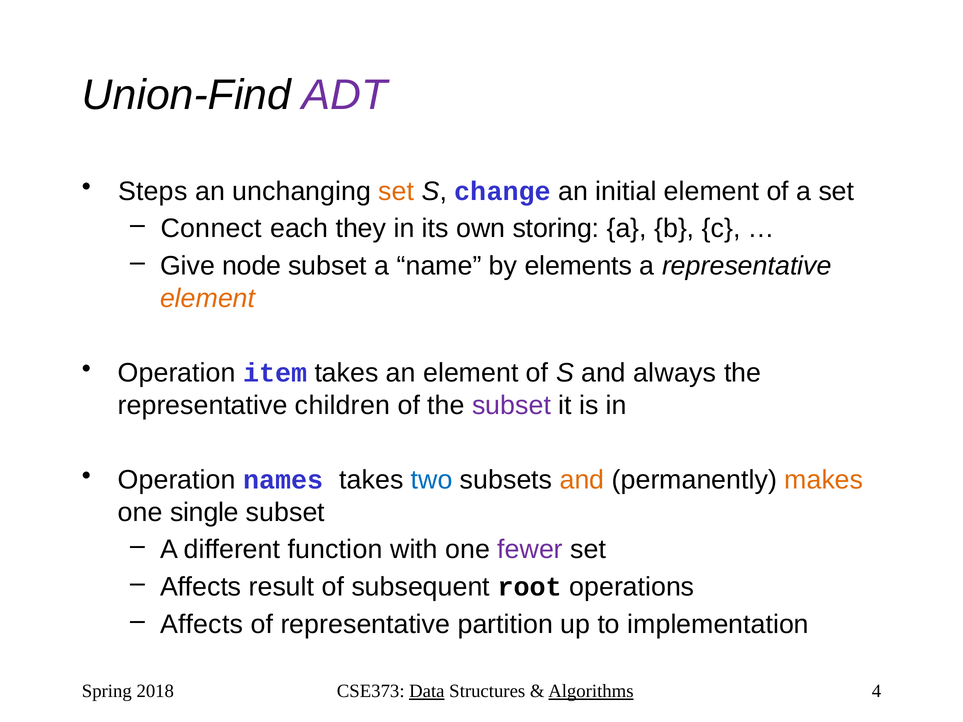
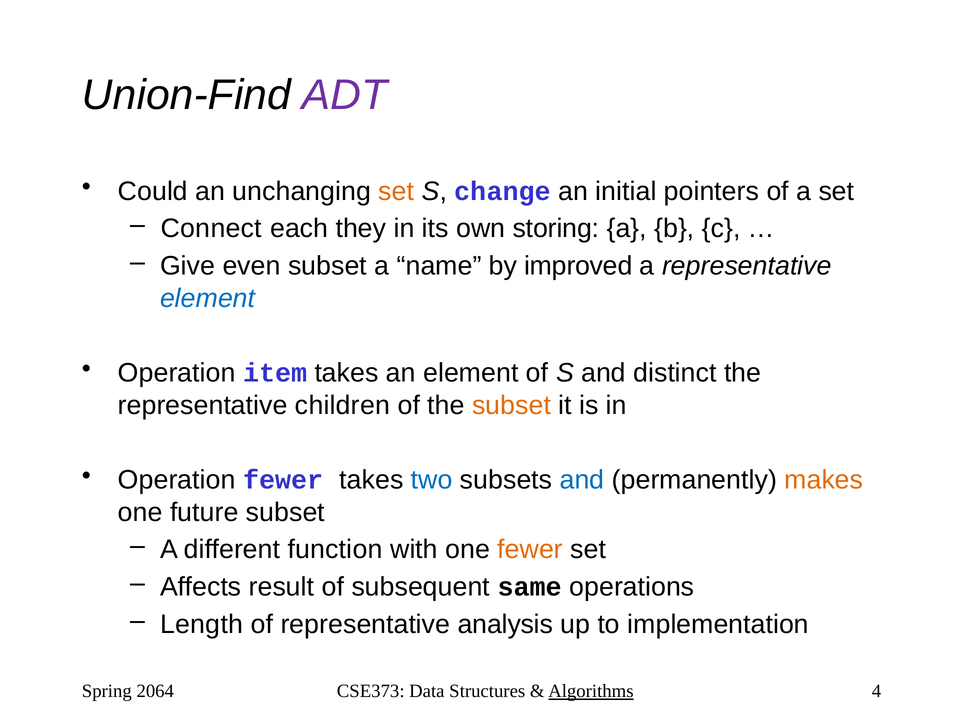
Steps: Steps -> Could
initial element: element -> pointers
node: node -> even
elements: elements -> improved
element at (208, 298) colour: orange -> blue
always: always -> distinct
subset at (512, 405) colour: purple -> orange
Operation names: names -> fewer
and at (582, 480) colour: orange -> blue
single: single -> future
fewer at (530, 550) colour: purple -> orange
root: root -> same
Affects at (202, 625): Affects -> Length
partition: partition -> analysis
2018: 2018 -> 2064
Data underline: present -> none
